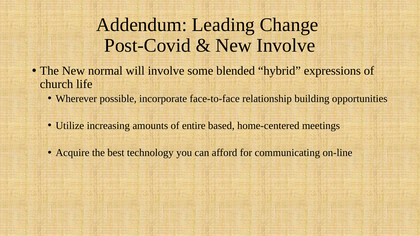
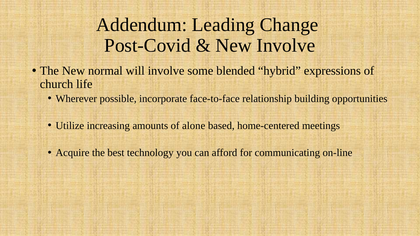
entire: entire -> alone
